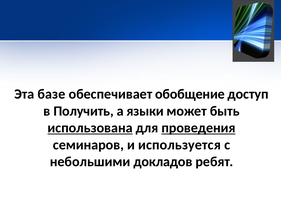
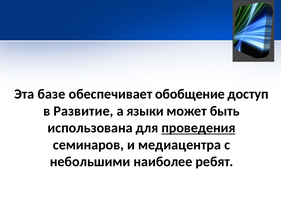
Получить: Получить -> Развитие
использована underline: present -> none
используется: используется -> медиацентра
докладов: докладов -> наиболее
